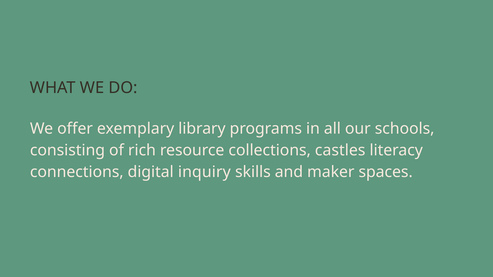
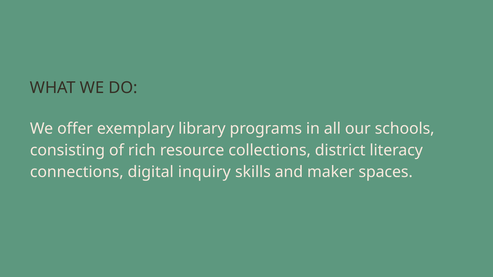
castles: castles -> district
